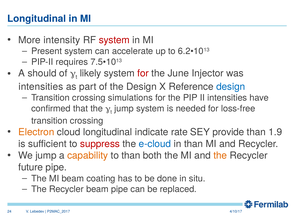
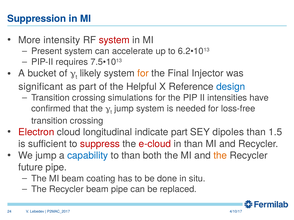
Longitudinal at (37, 19): Longitudinal -> Suppression
should: should -> bucket
for at (143, 73) colour: red -> orange
June: June -> Final
intensities at (41, 87): intensities -> significant
the Design: Design -> Helpful
Electron colour: orange -> red
indicate rate: rate -> part
provide: provide -> dipoles
1.9: 1.9 -> 1.5
e-cloud colour: blue -> red
capability colour: orange -> blue
